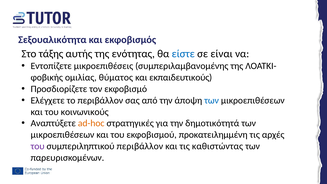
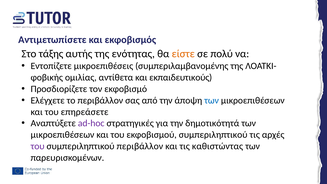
Σεξουαλικότητα: Σεξουαλικότητα -> Αντιμετωπίσετε
είστε colour: blue -> orange
είναι: είναι -> πολύ
θύματος: θύματος -> αντίθετα
κοινωνικούς: κοινωνικούς -> επηρεάσετε
ad-hoc colour: orange -> purple
εκφοβισμού προκατειλημμένη: προκατειλημμένη -> συμπεριληπτικού
